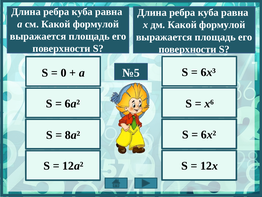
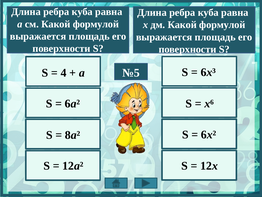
0: 0 -> 4
